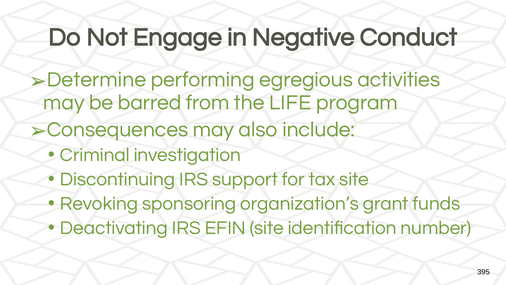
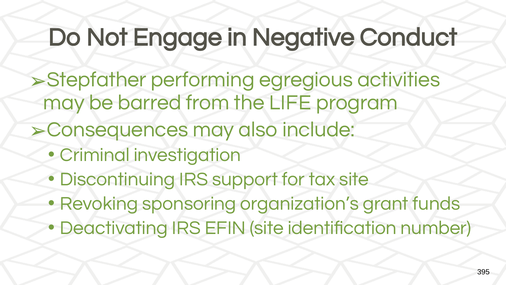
Determine: Determine -> Stepfather
